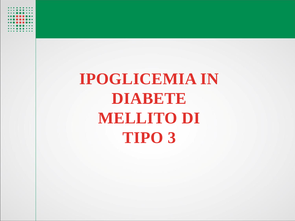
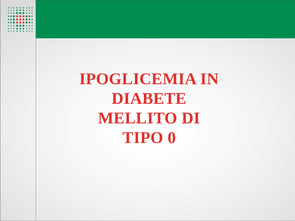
3: 3 -> 0
